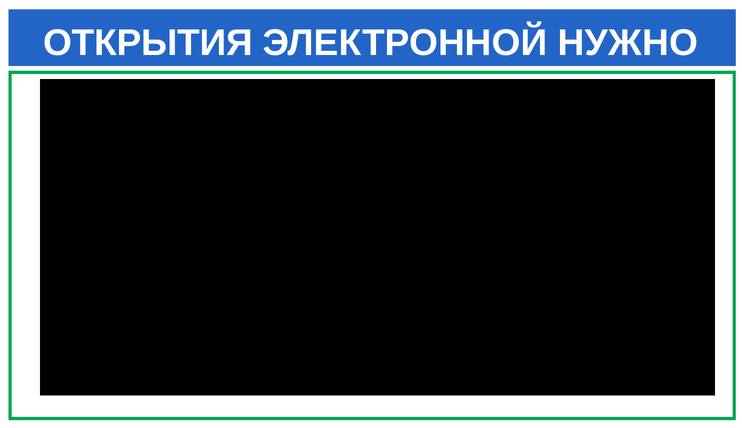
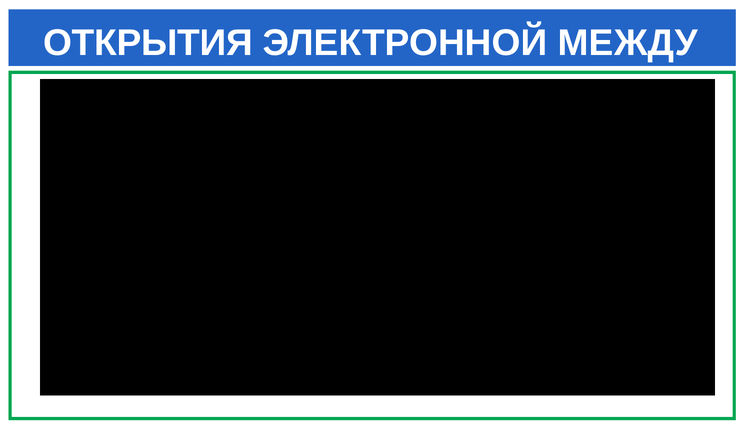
ЭЛЕКТРОННОЙ НУЖНО: НУЖНО -> МЕЖДУ
